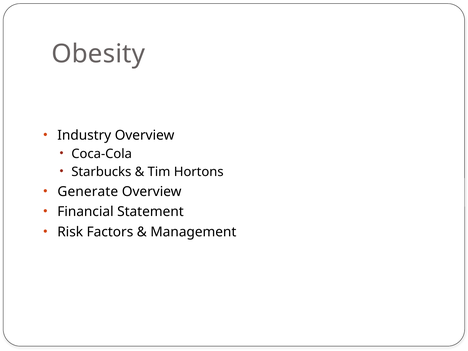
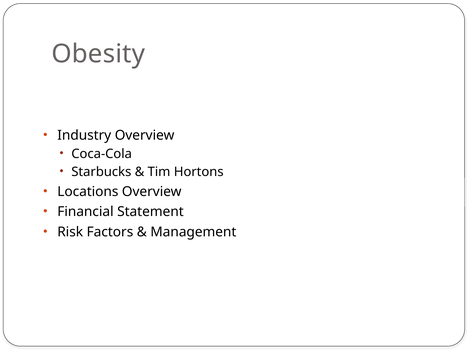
Generate: Generate -> Locations
